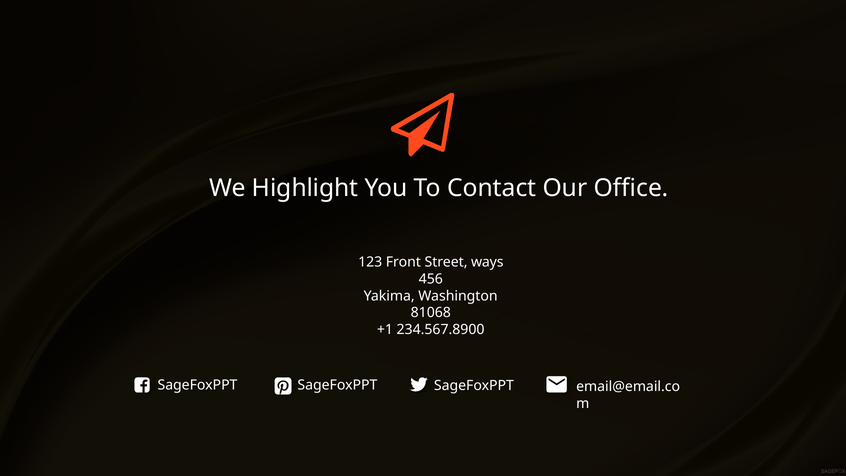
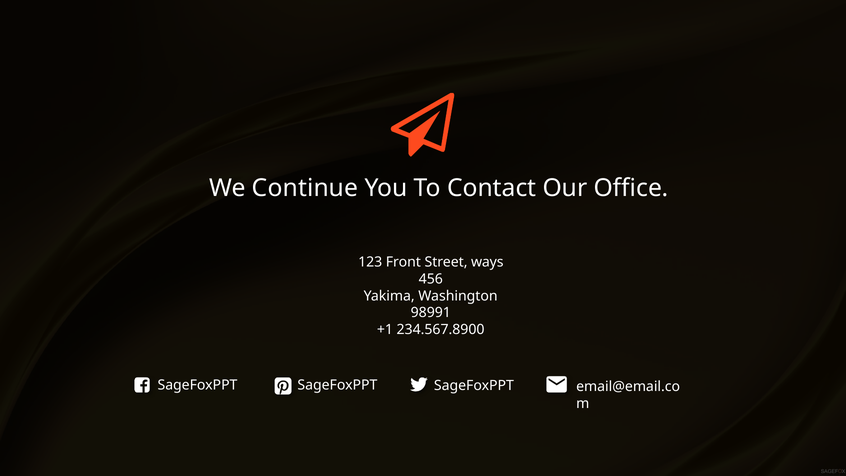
Highlight: Highlight -> Continue
81068: 81068 -> 98991
